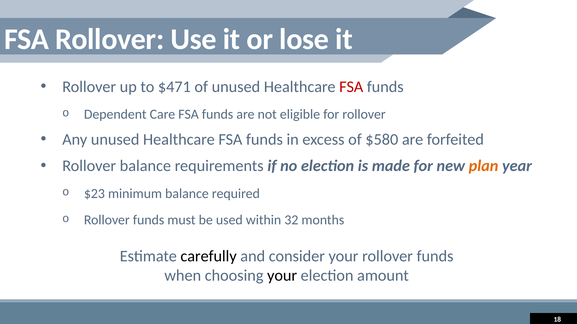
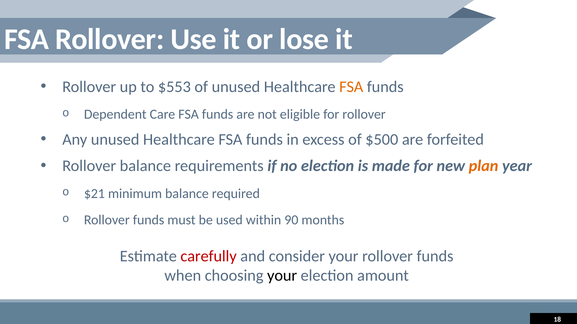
$471: $471 -> $553
FSA at (351, 87) colour: red -> orange
$580: $580 -> $500
$23: $23 -> $21
32: 32 -> 90
carefully colour: black -> red
